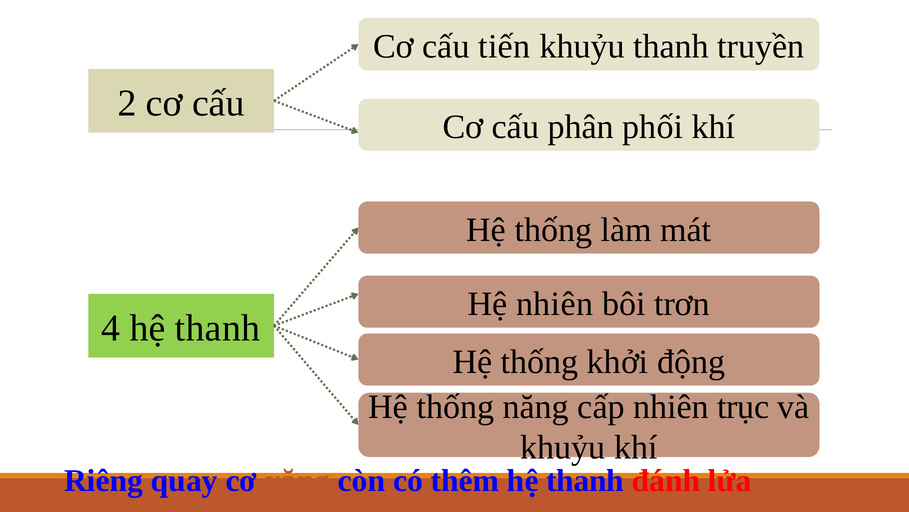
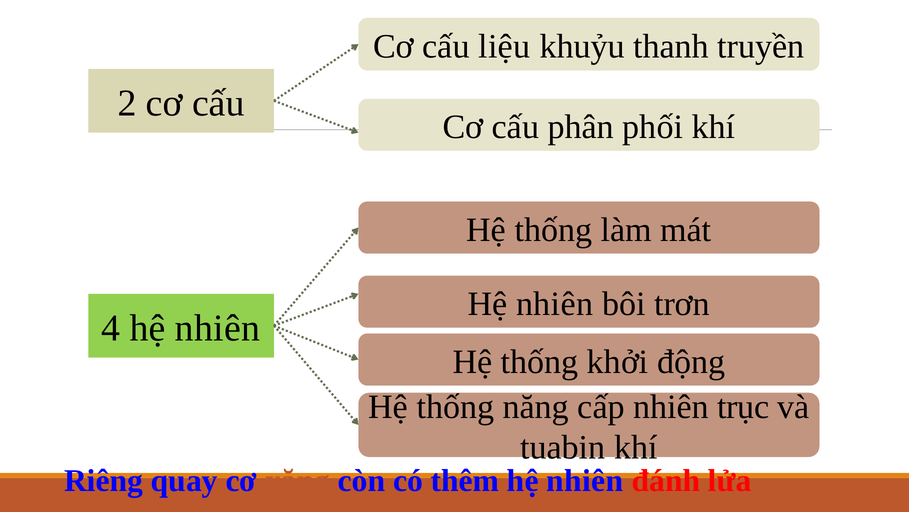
tiến: tiến -> liệu
4 hệ thanh: thanh -> nhiên
khuỷu at (563, 447): khuỷu -> tuabin
thêm hệ thanh: thanh -> nhiên
